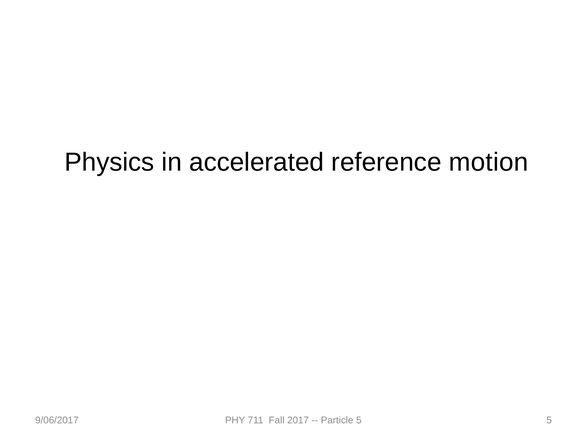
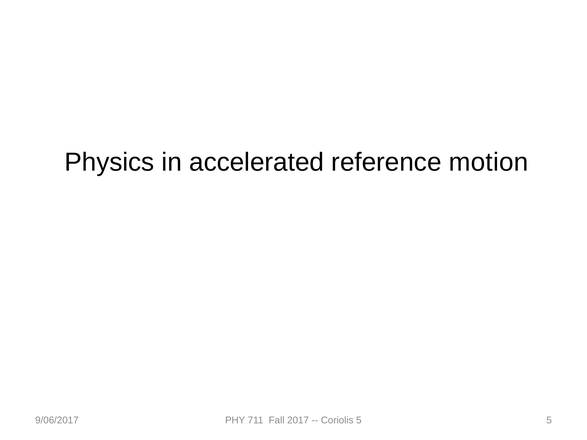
Particle: Particle -> Coriolis
